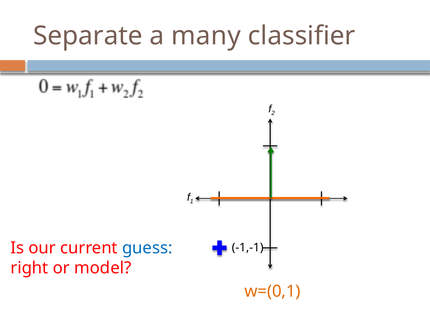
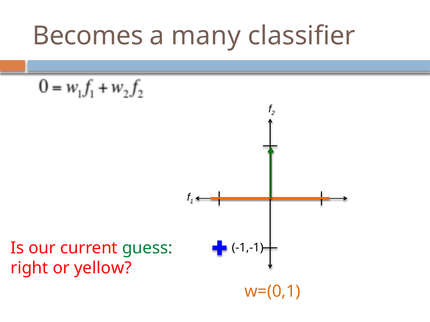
Separate: Separate -> Becomes
guess colour: blue -> green
model: model -> yellow
